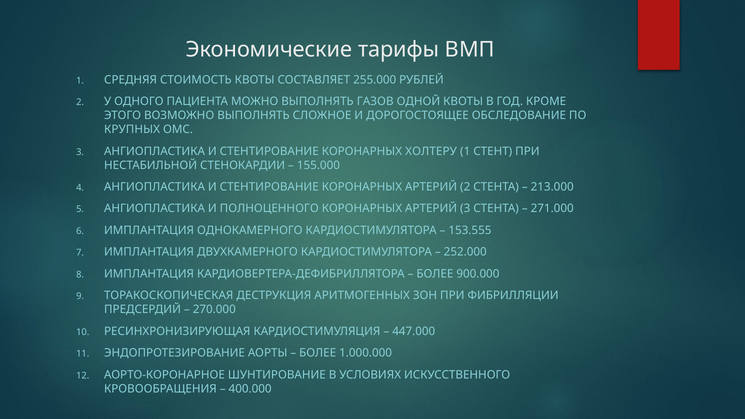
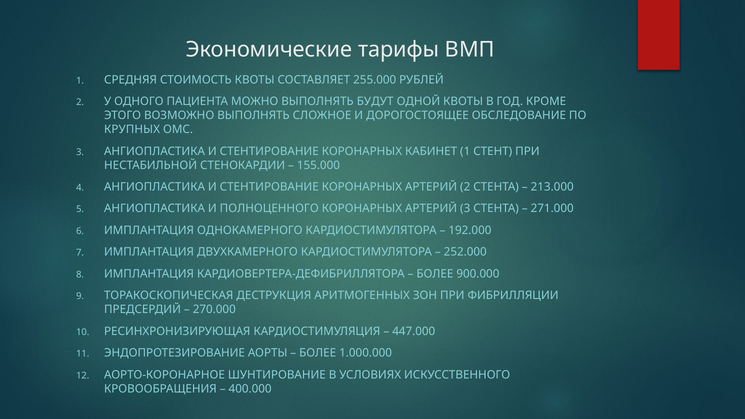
ГАЗОВ: ГАЗОВ -> БУДУТ
ХОЛТЕРУ: ХОЛТЕРУ -> КАБИНЕТ
153.555: 153.555 -> 192.000
